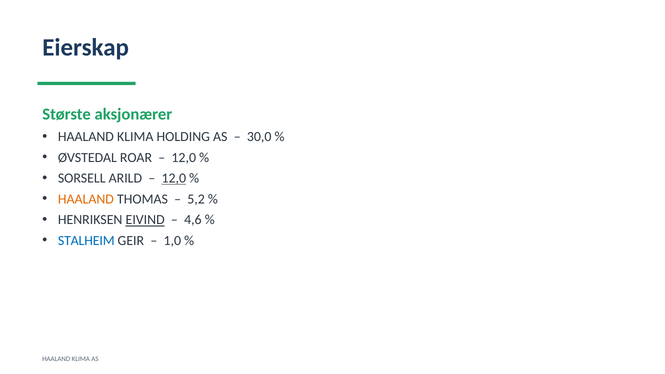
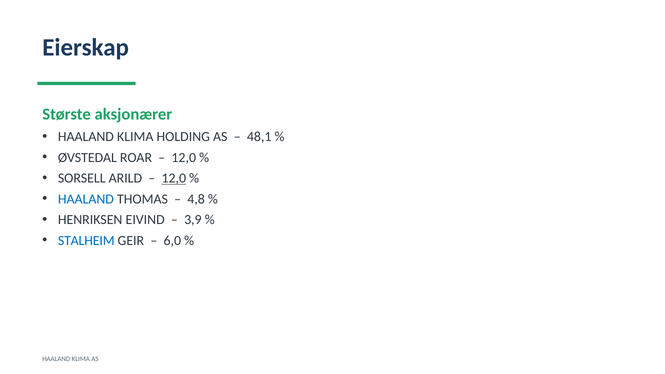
30,0: 30,0 -> 48,1
HAALAND at (86, 199) colour: orange -> blue
5,2: 5,2 -> 4,8
EIVIND underline: present -> none
4,6: 4,6 -> 3,9
1,0: 1,0 -> 6,0
